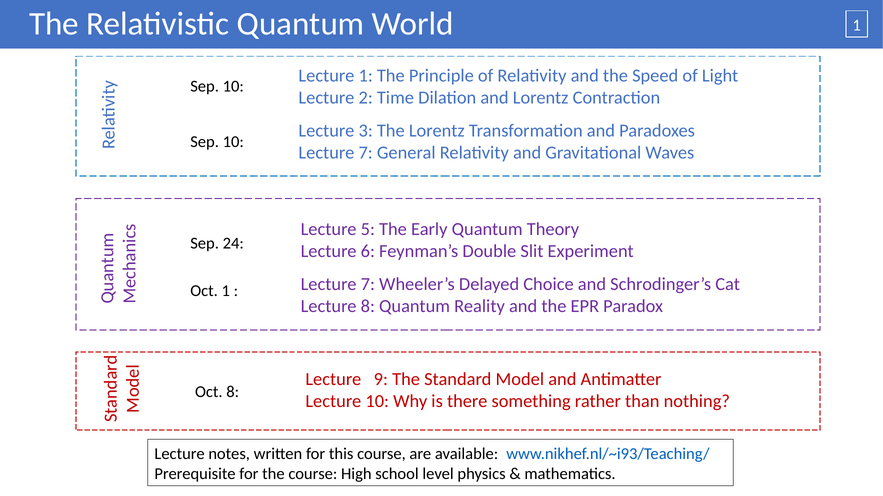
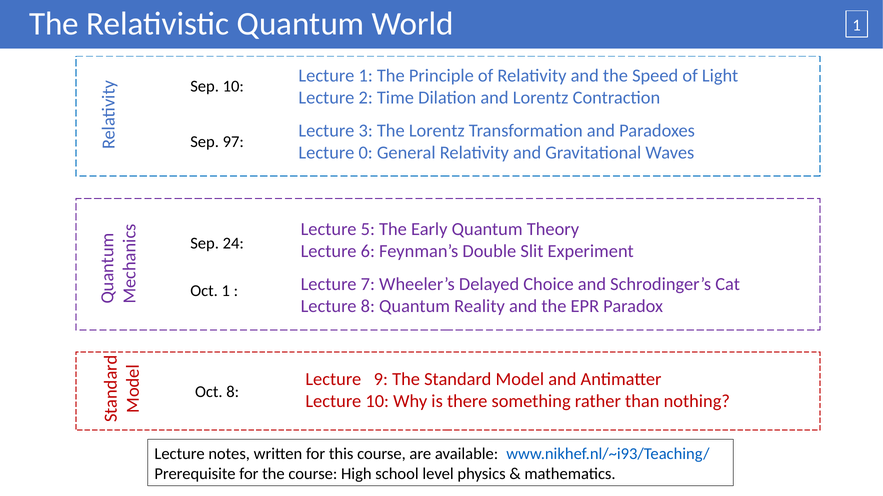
10 at (233, 142): 10 -> 97
7 at (366, 153): 7 -> 0
